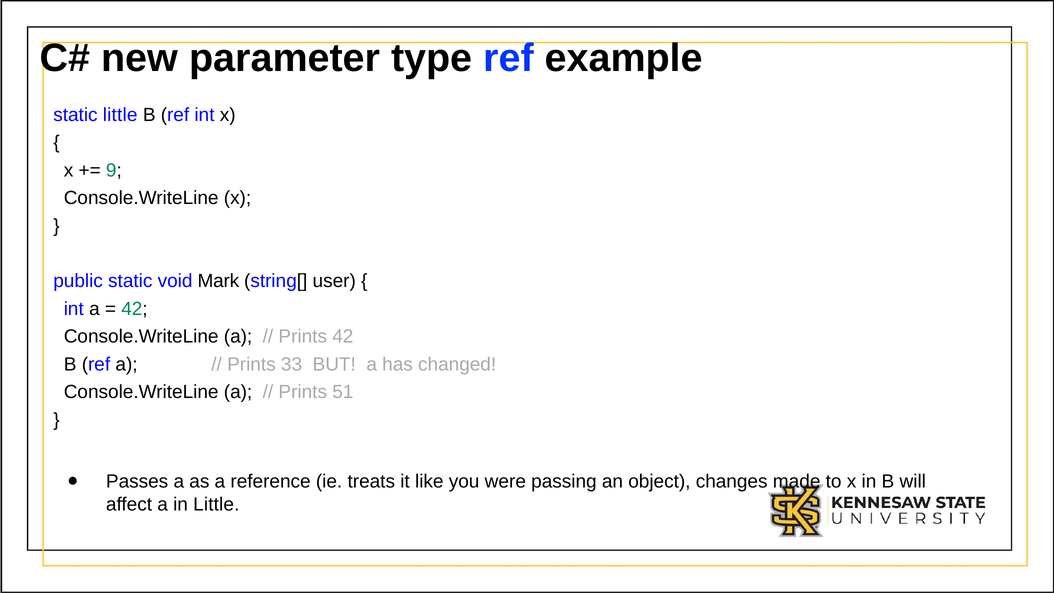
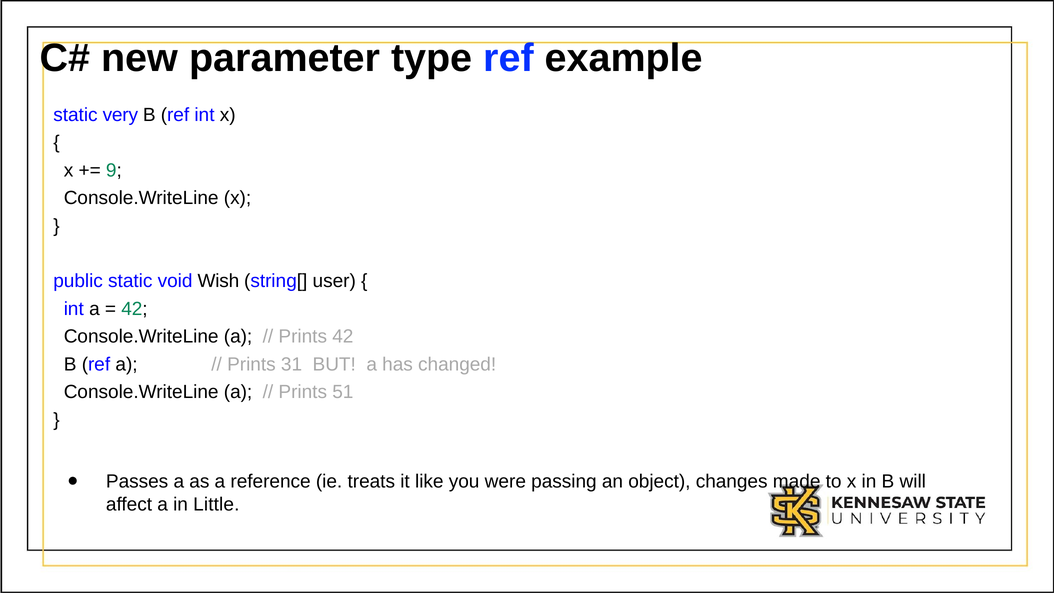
static little: little -> very
Mark: Mark -> Wish
33: 33 -> 31
